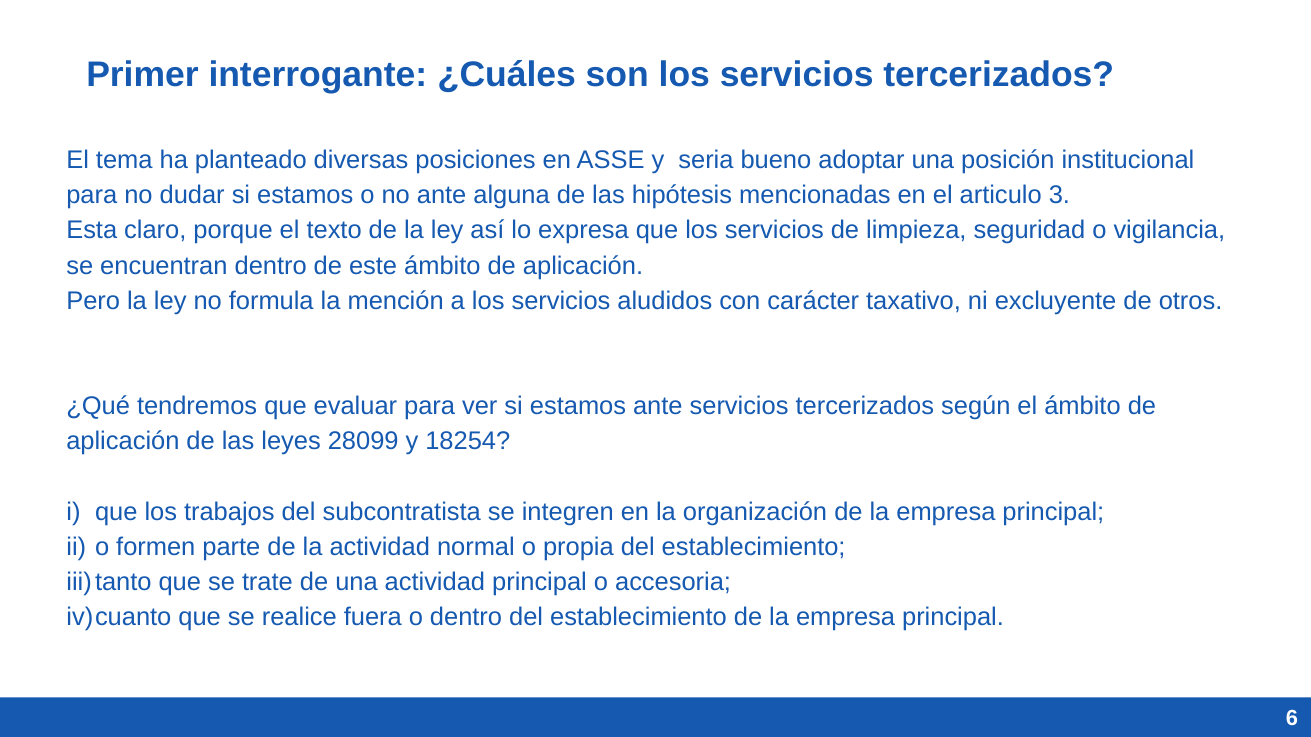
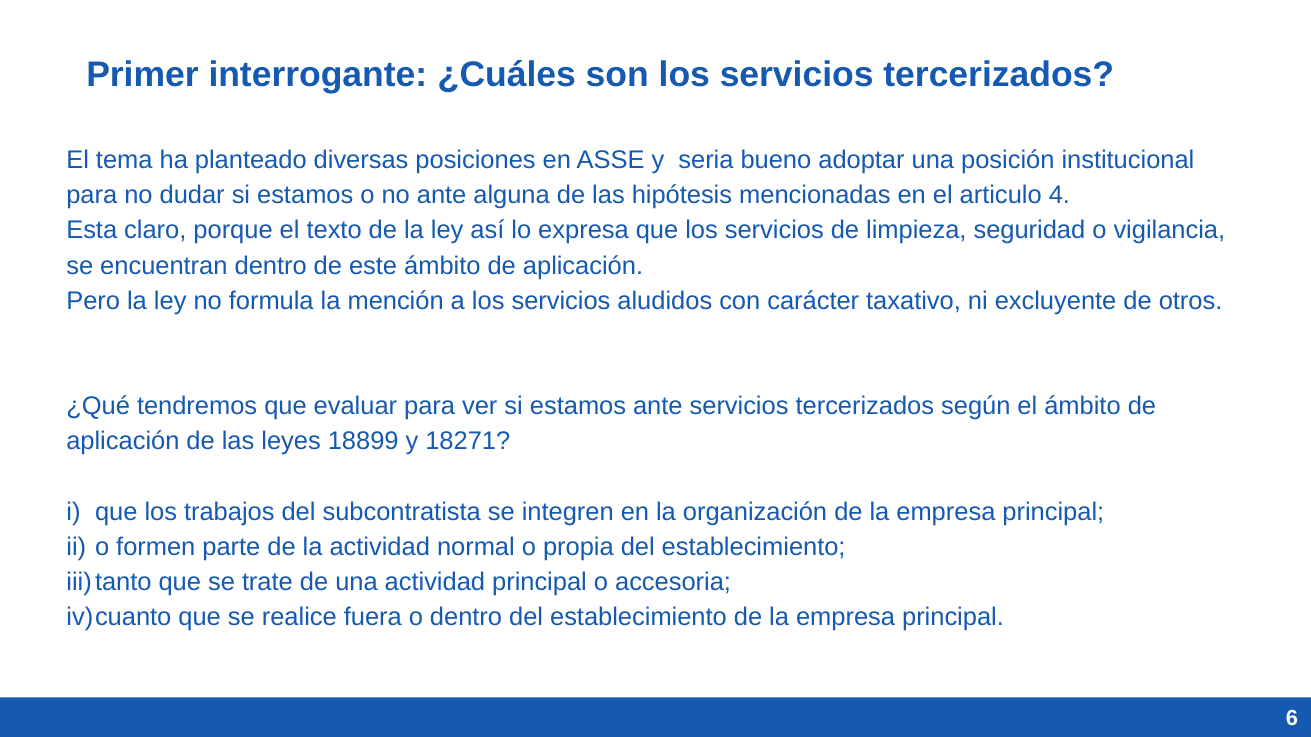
3: 3 -> 4
28099: 28099 -> 18899
18254: 18254 -> 18271
